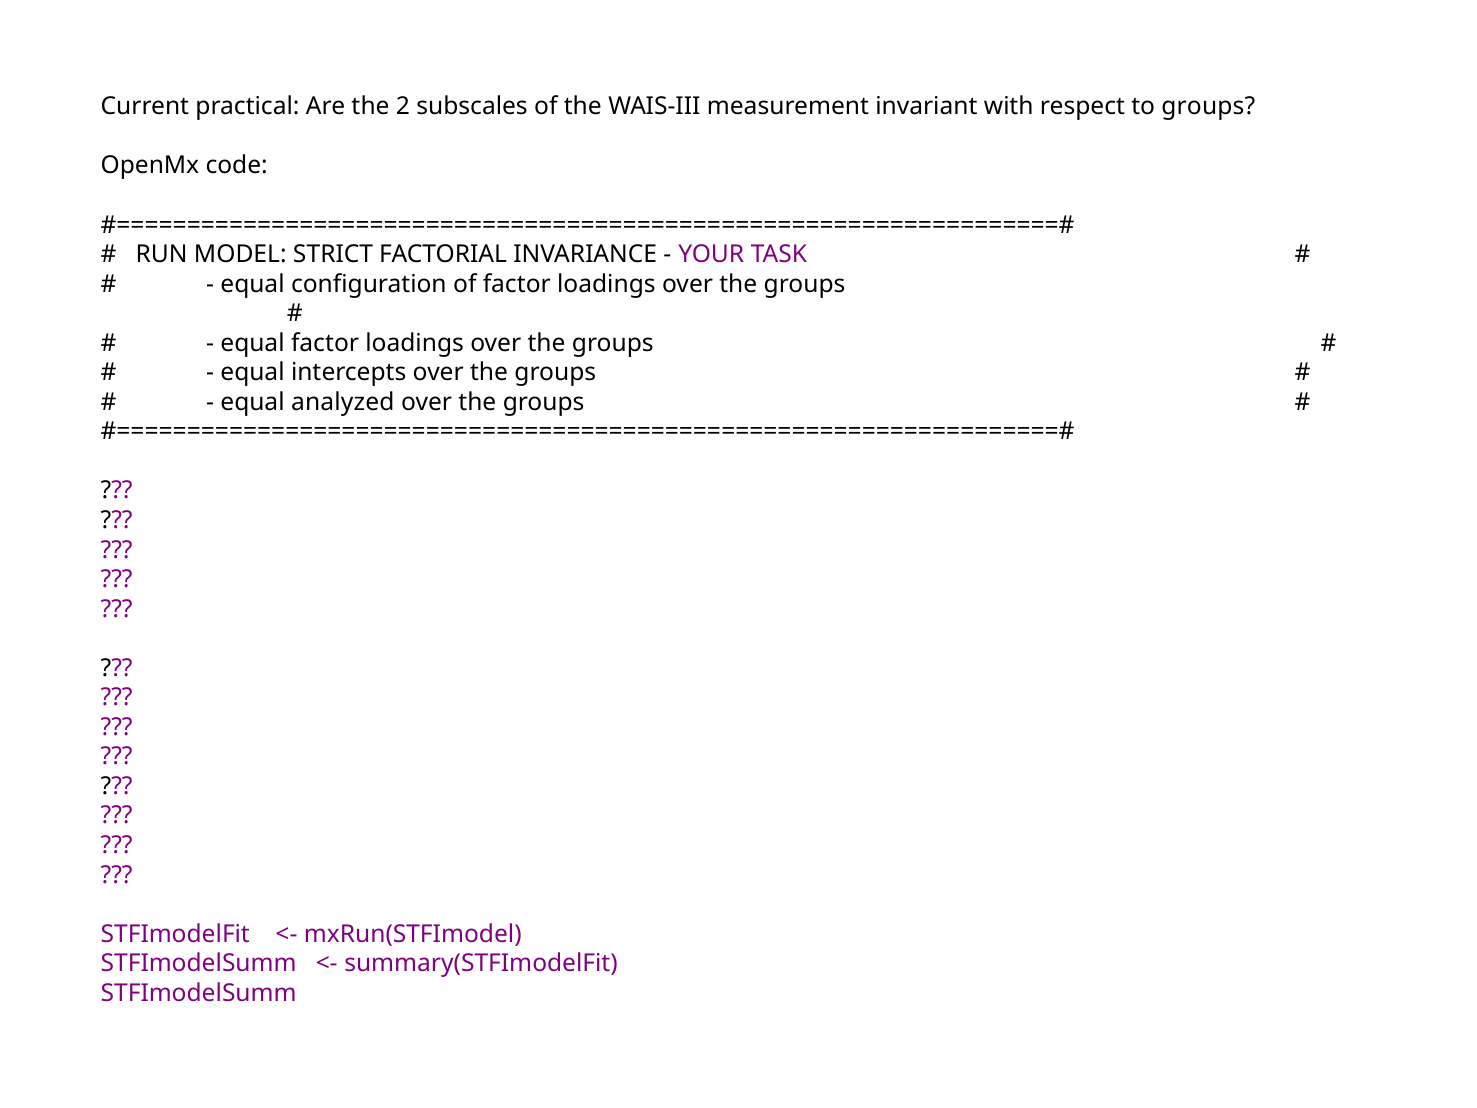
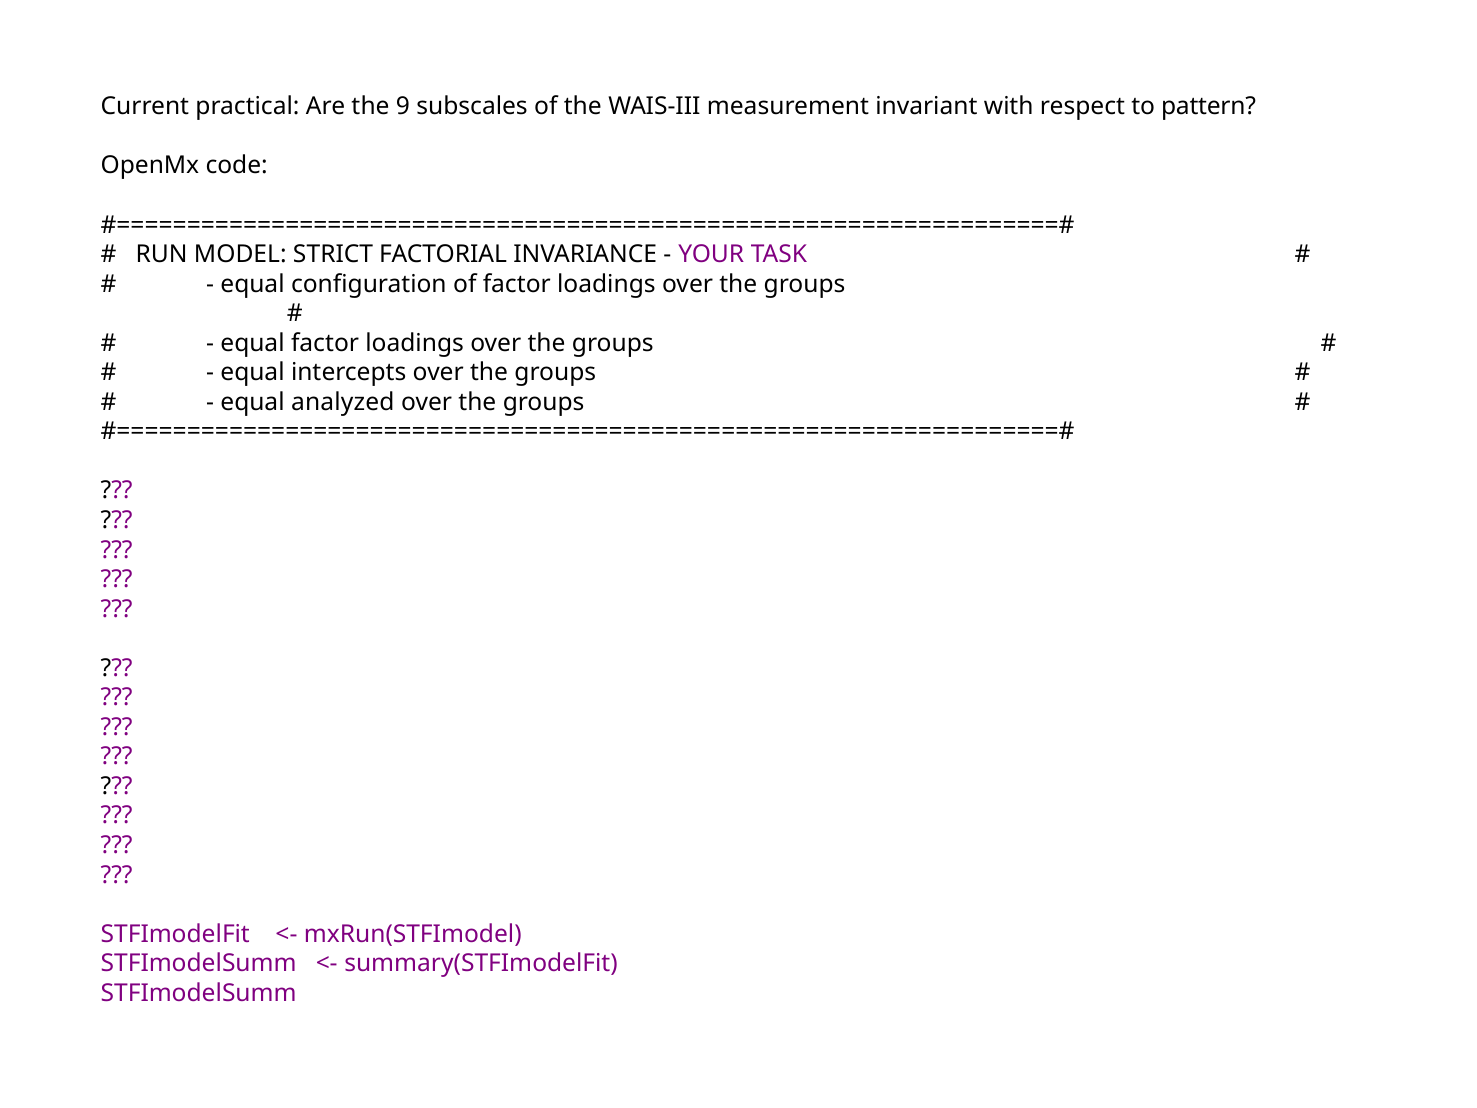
2: 2 -> 9
to groups: groups -> pattern
